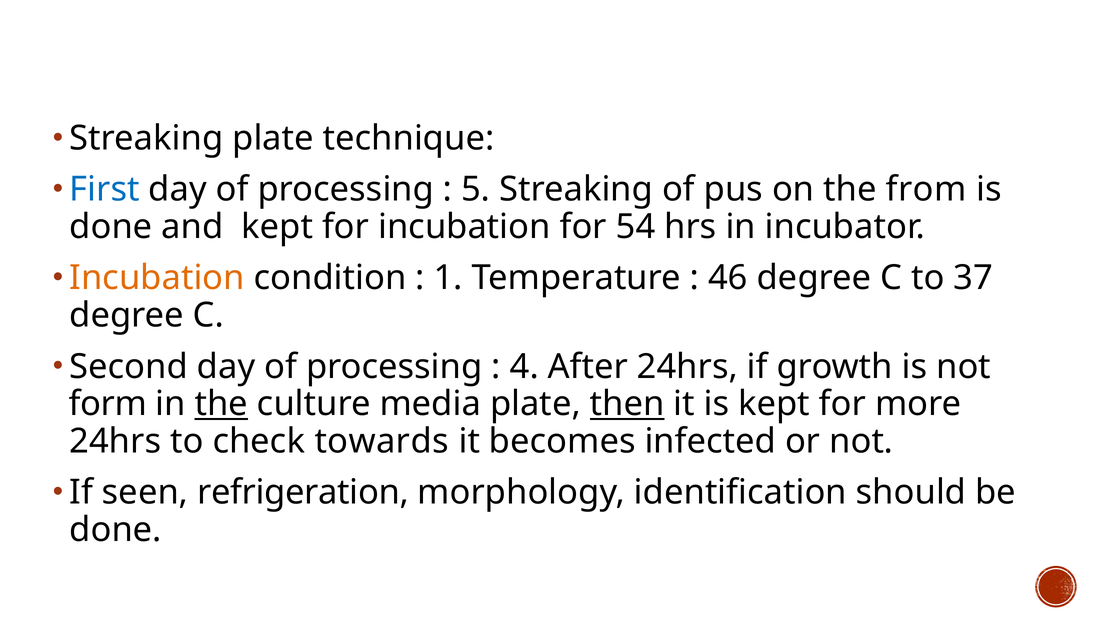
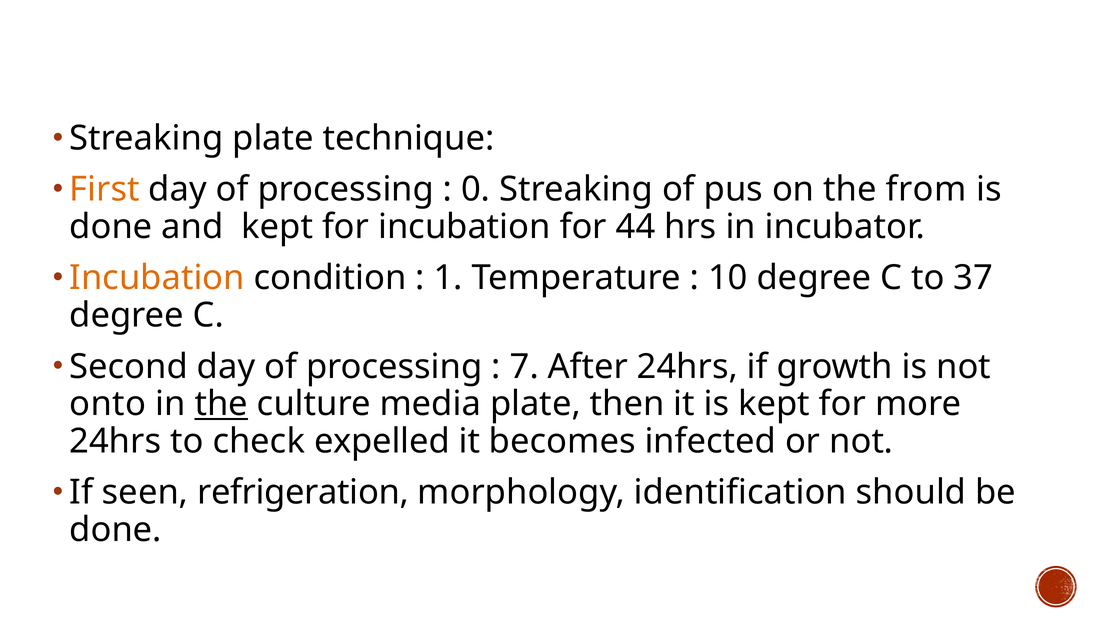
First colour: blue -> orange
5: 5 -> 0
54: 54 -> 44
46: 46 -> 10
4: 4 -> 7
form: form -> onto
then underline: present -> none
towards: towards -> expelled
